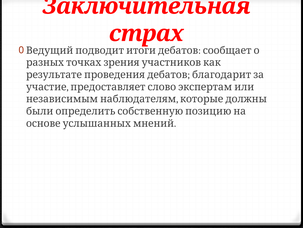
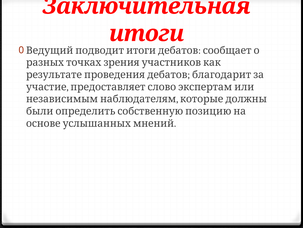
страх: страх -> итоги
